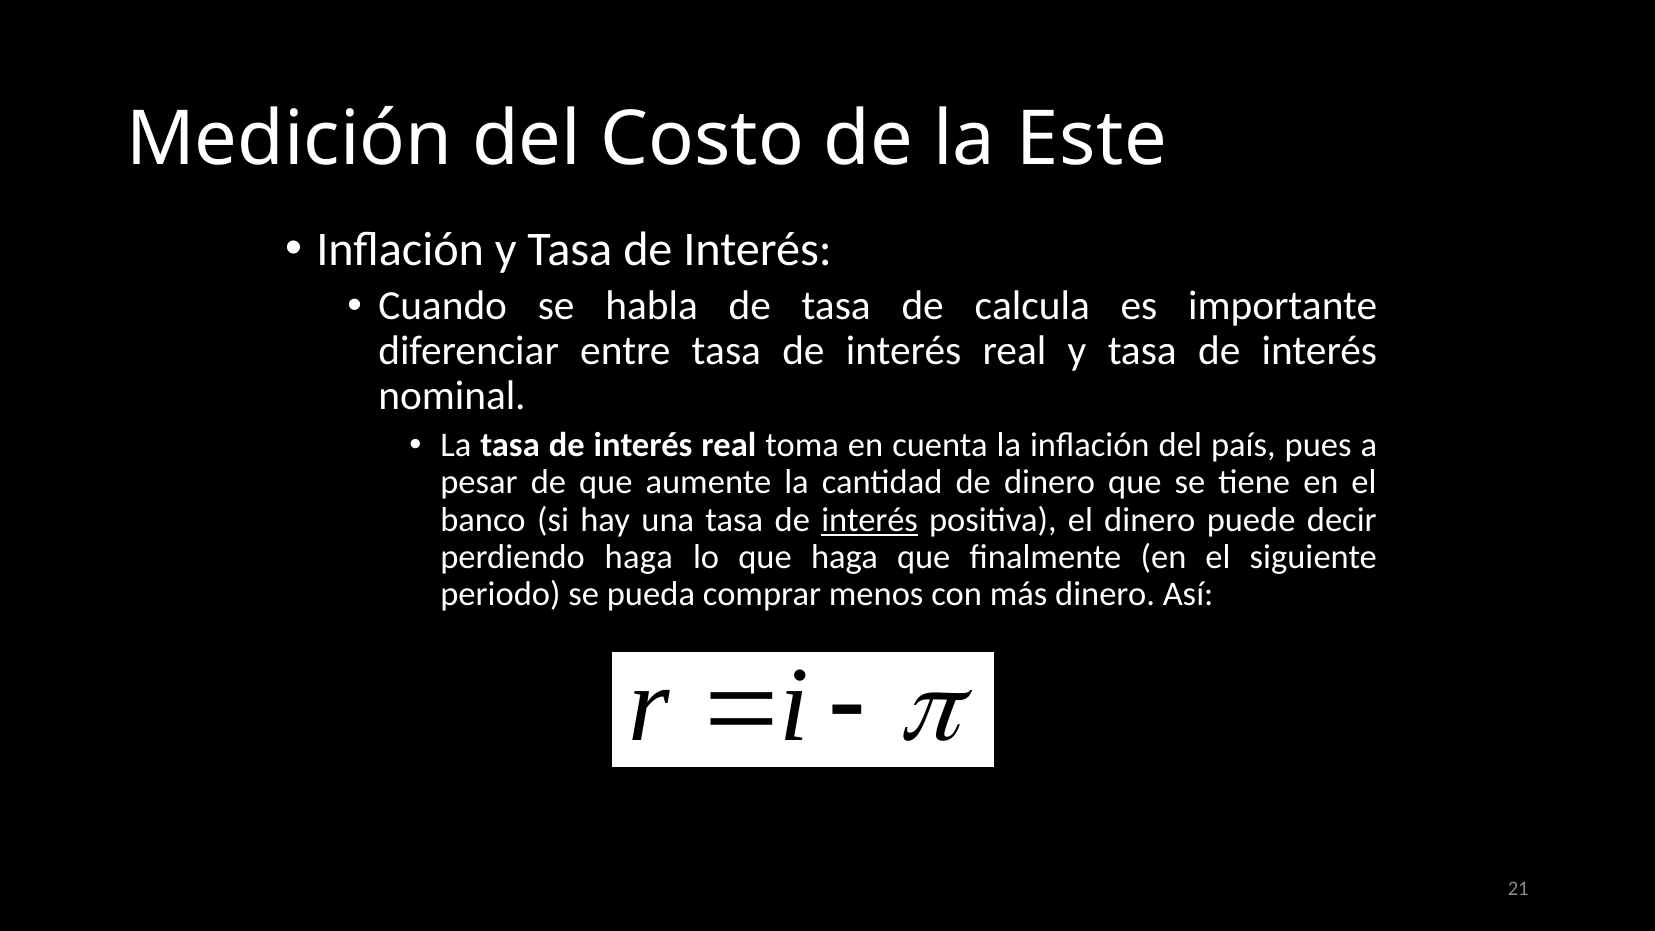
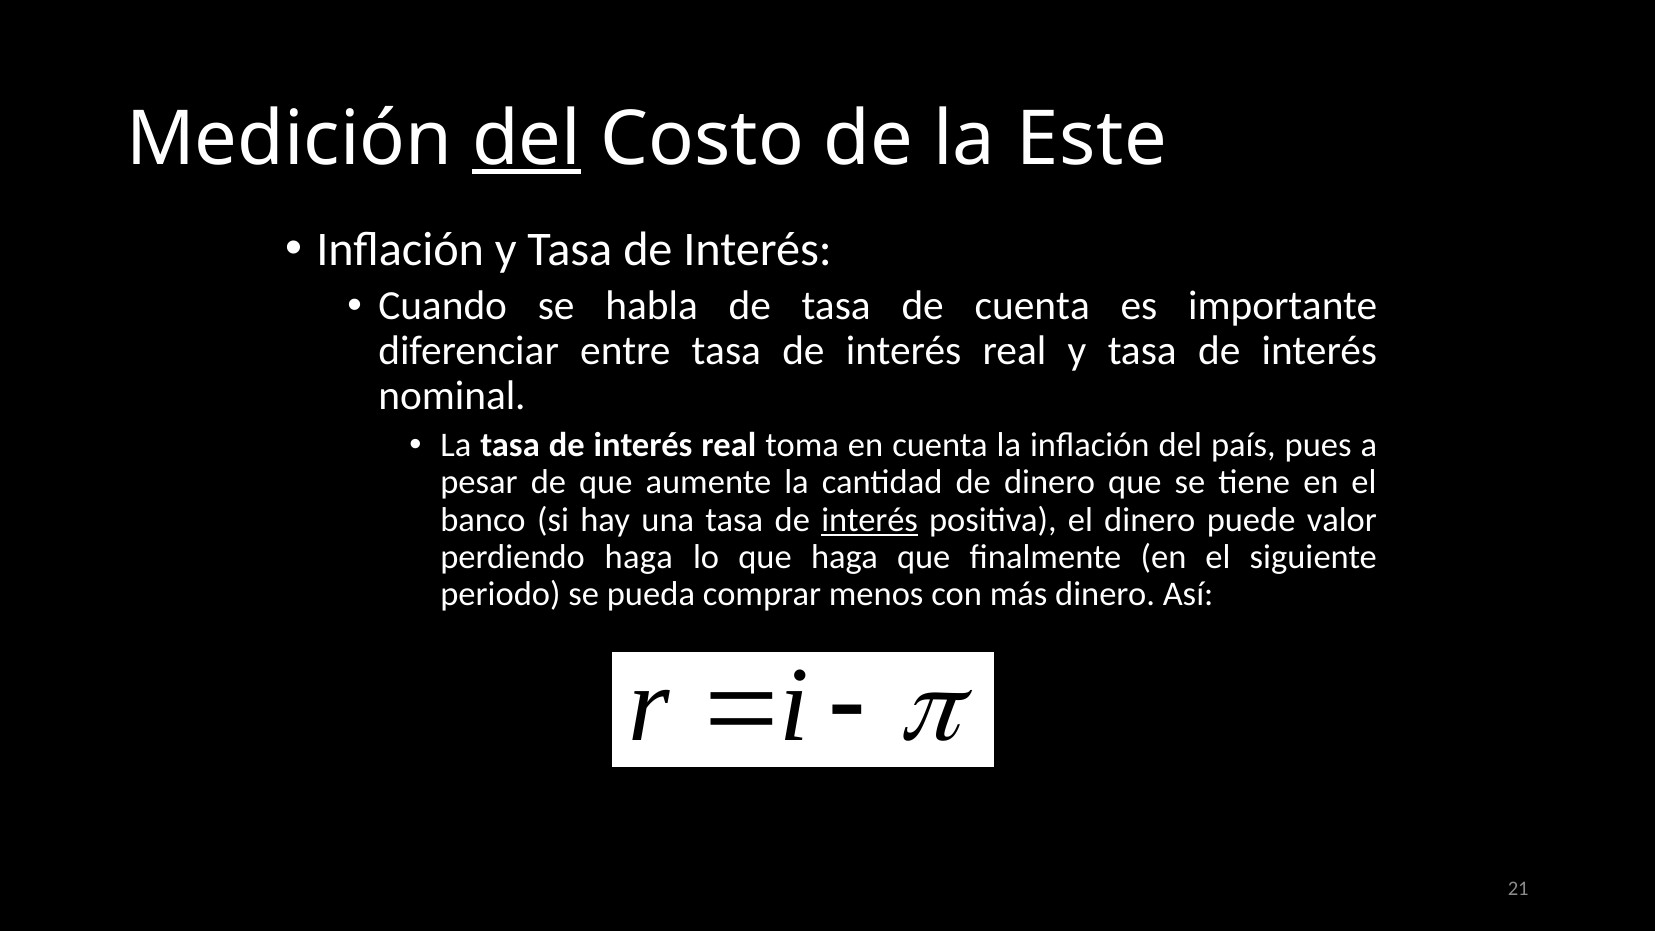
del at (527, 139) underline: none -> present
de calcula: calcula -> cuenta
decir: decir -> valor
